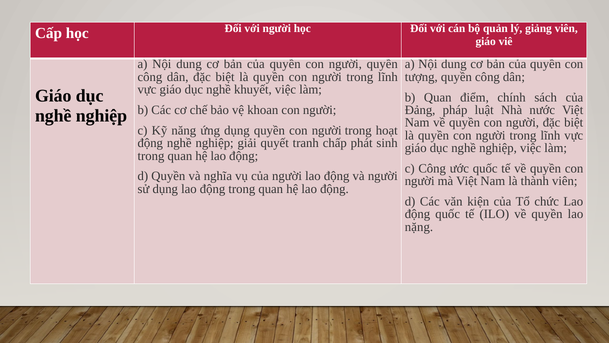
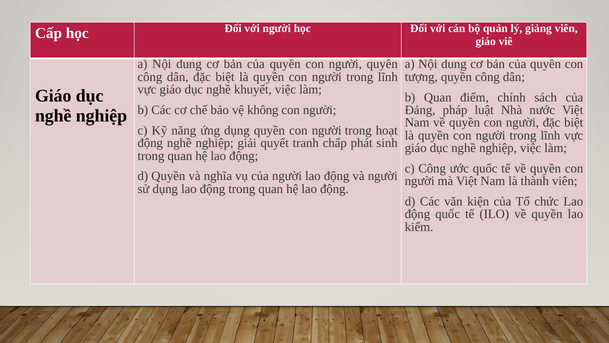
khoan: khoan -> không
nặng: nặng -> kiểm
